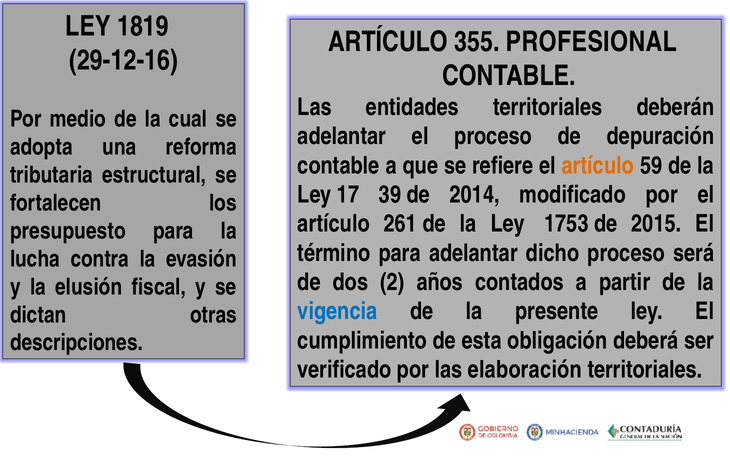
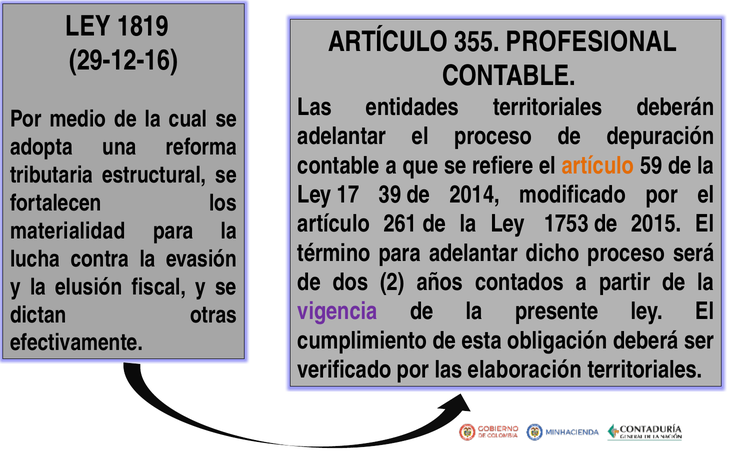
presupuesto: presupuesto -> materialidad
vigencia colour: blue -> purple
descripciones: descripciones -> efectivamente
